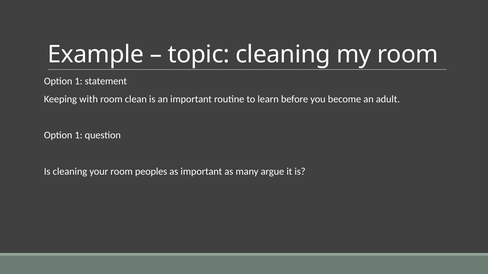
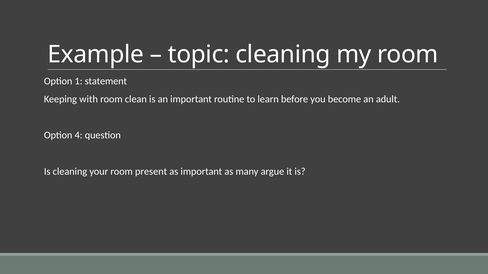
1 at (79, 135): 1 -> 4
peoples: peoples -> present
